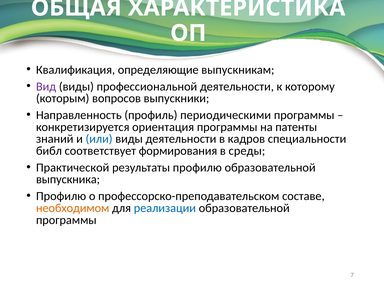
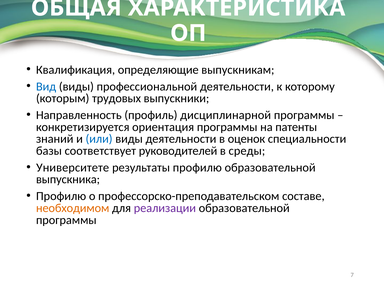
Вид colour: purple -> blue
вопросов: вопросов -> трудовых
периодическими: периодическими -> дисциплинарной
кадров: кадров -> оценок
библ: библ -> базы
формирования: формирования -> руководителей
Практической: Практической -> Университете
реализации colour: blue -> purple
